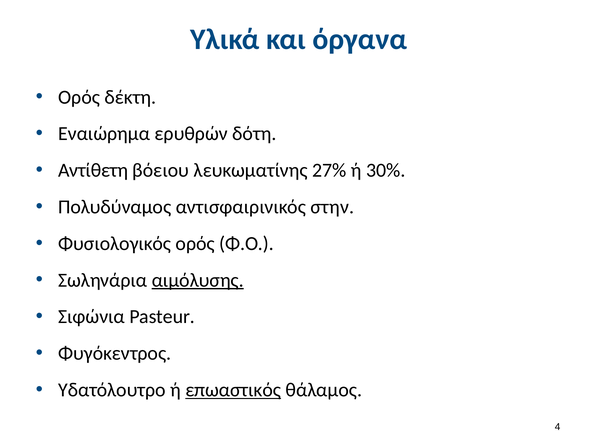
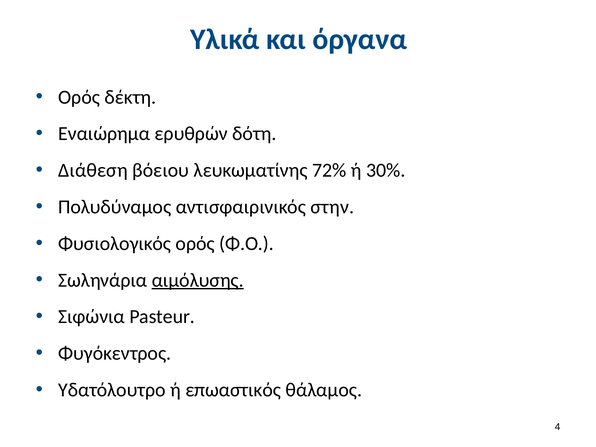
Αντίθετη: Αντίθετη -> Διάθεση
27%: 27% -> 72%
επωαστικός underline: present -> none
